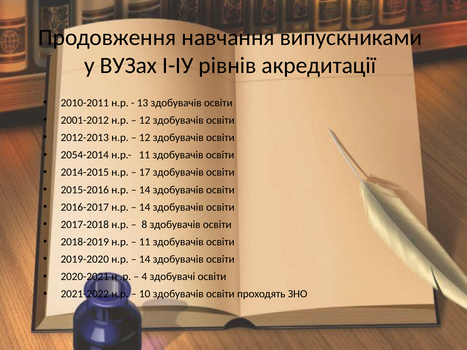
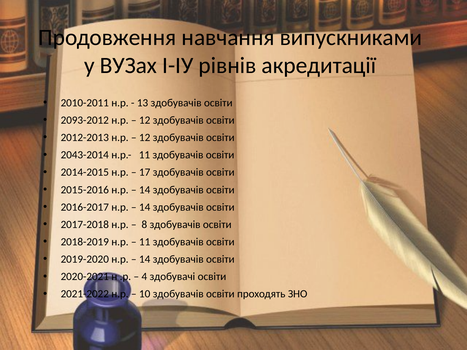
2001-2012: 2001-2012 -> 2093-2012
2054-2014: 2054-2014 -> 2043-2014
